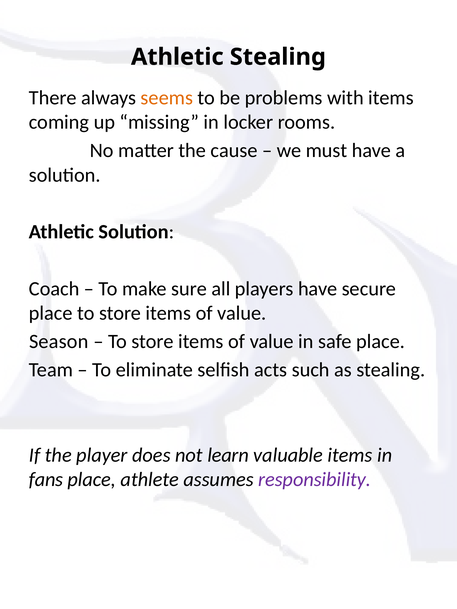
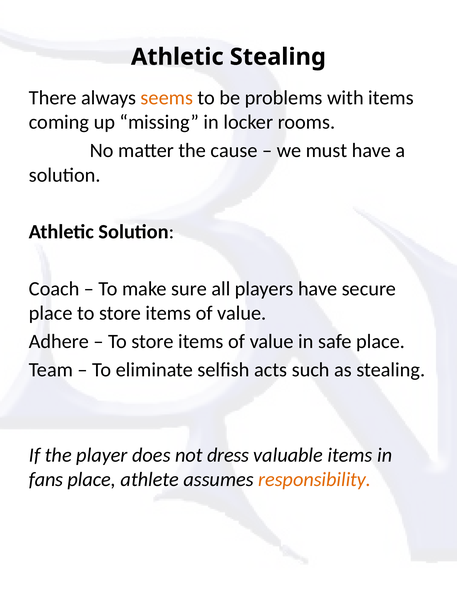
Season: Season -> Adhere
learn: learn -> dress
responsibility colour: purple -> orange
